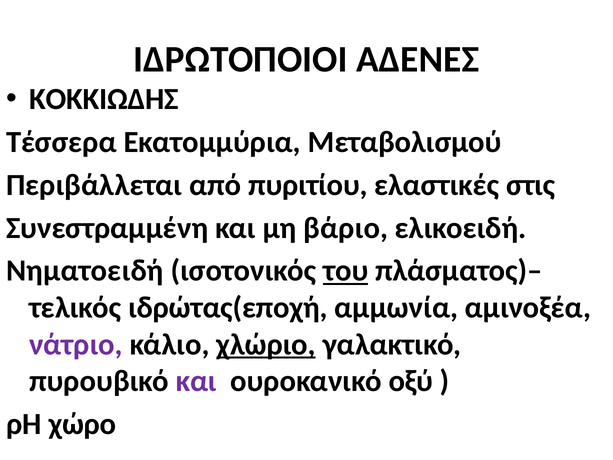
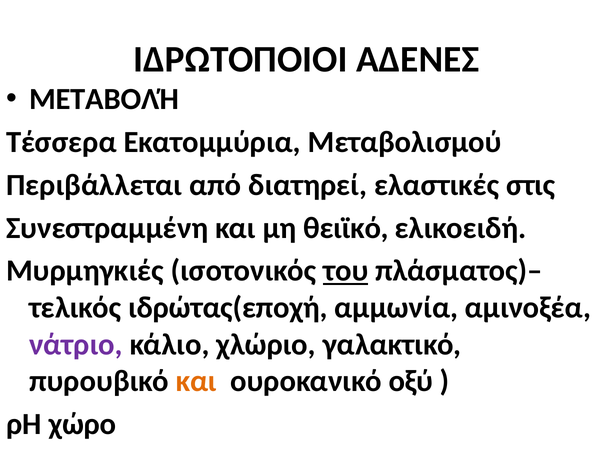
ΚΟΚΚΙΩΔΗΣ: ΚΟΚΚΙΩΔΗΣ -> ΜΕΤΑΒΟΛΉ
πυριτίου: πυριτίου -> διατηρεί
βάριο: βάριο -> θειϊκό
Νηματοειδή: Νηματοειδή -> Μυρμηγκιές
χλώριο underline: present -> none
και at (196, 381) colour: purple -> orange
